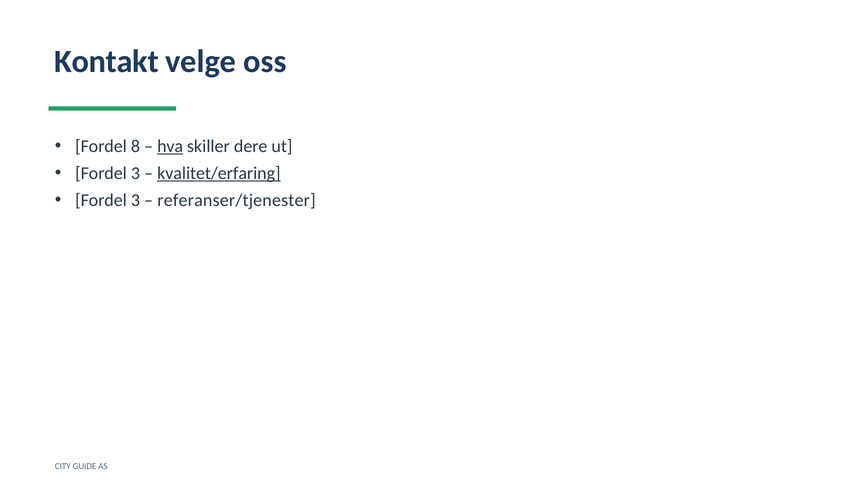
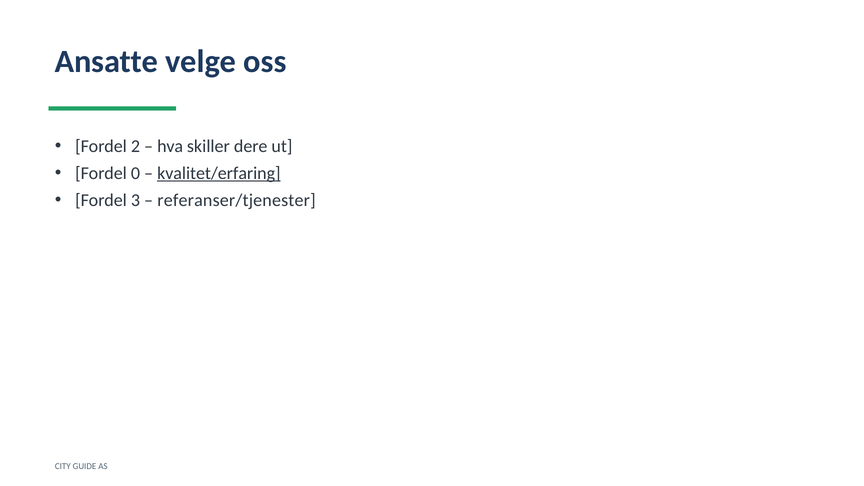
Kontakt: Kontakt -> Ansatte
8: 8 -> 2
hva underline: present -> none
3 at (135, 173): 3 -> 0
